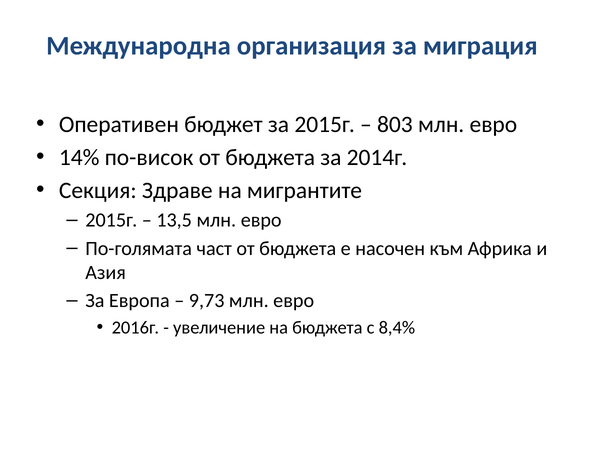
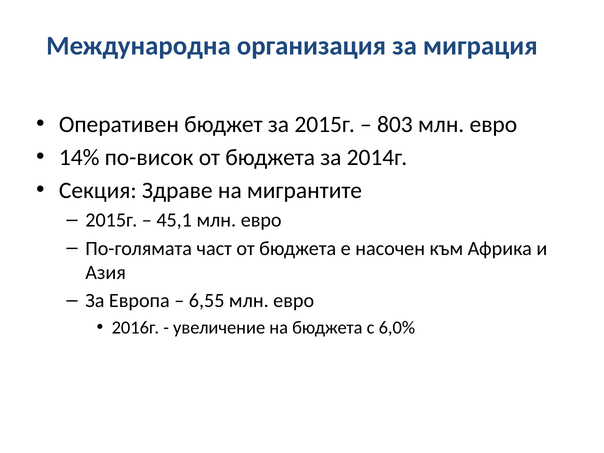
13,5: 13,5 -> 45,1
9,73: 9,73 -> 6,55
8,4%: 8,4% -> 6,0%
